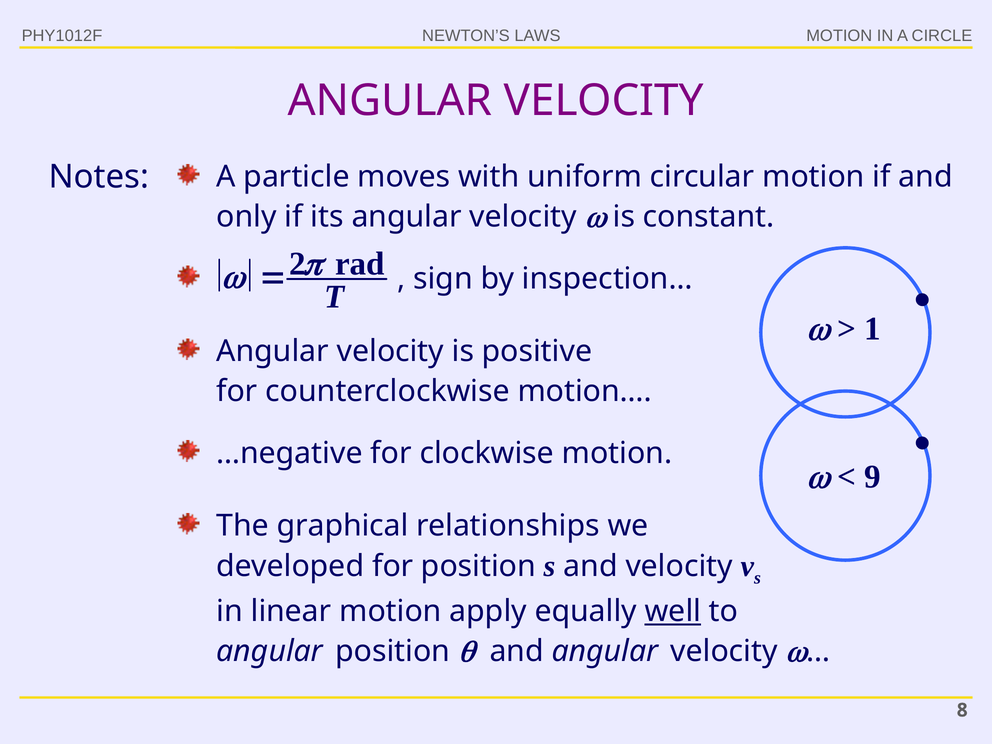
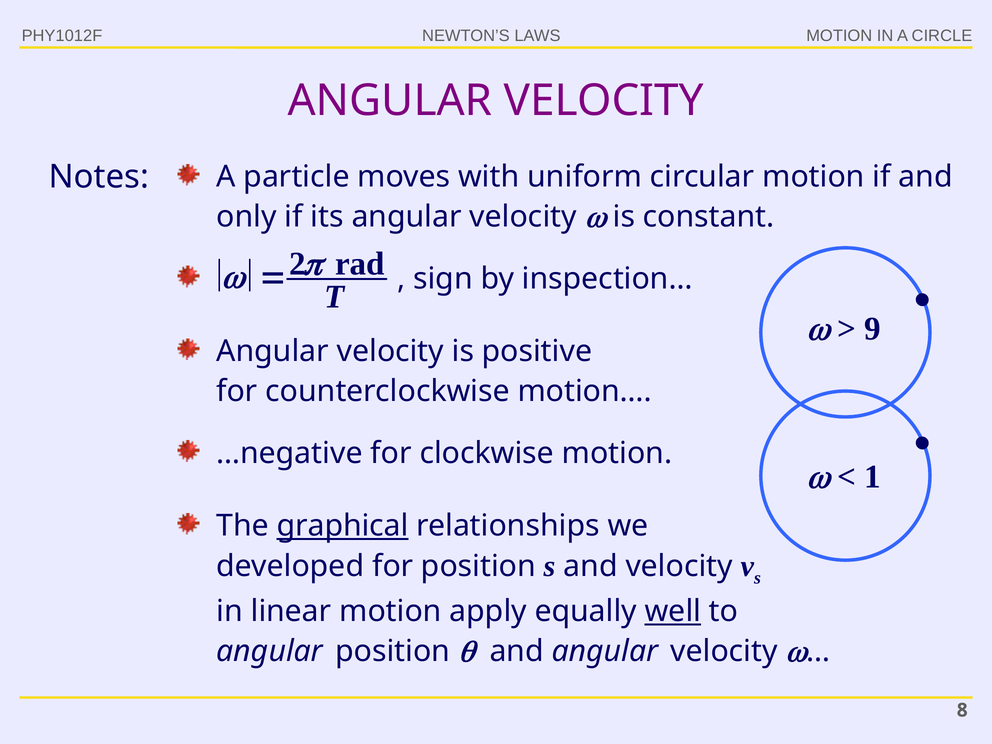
1: 1 -> 9
9: 9 -> 1
graphical underline: none -> present
